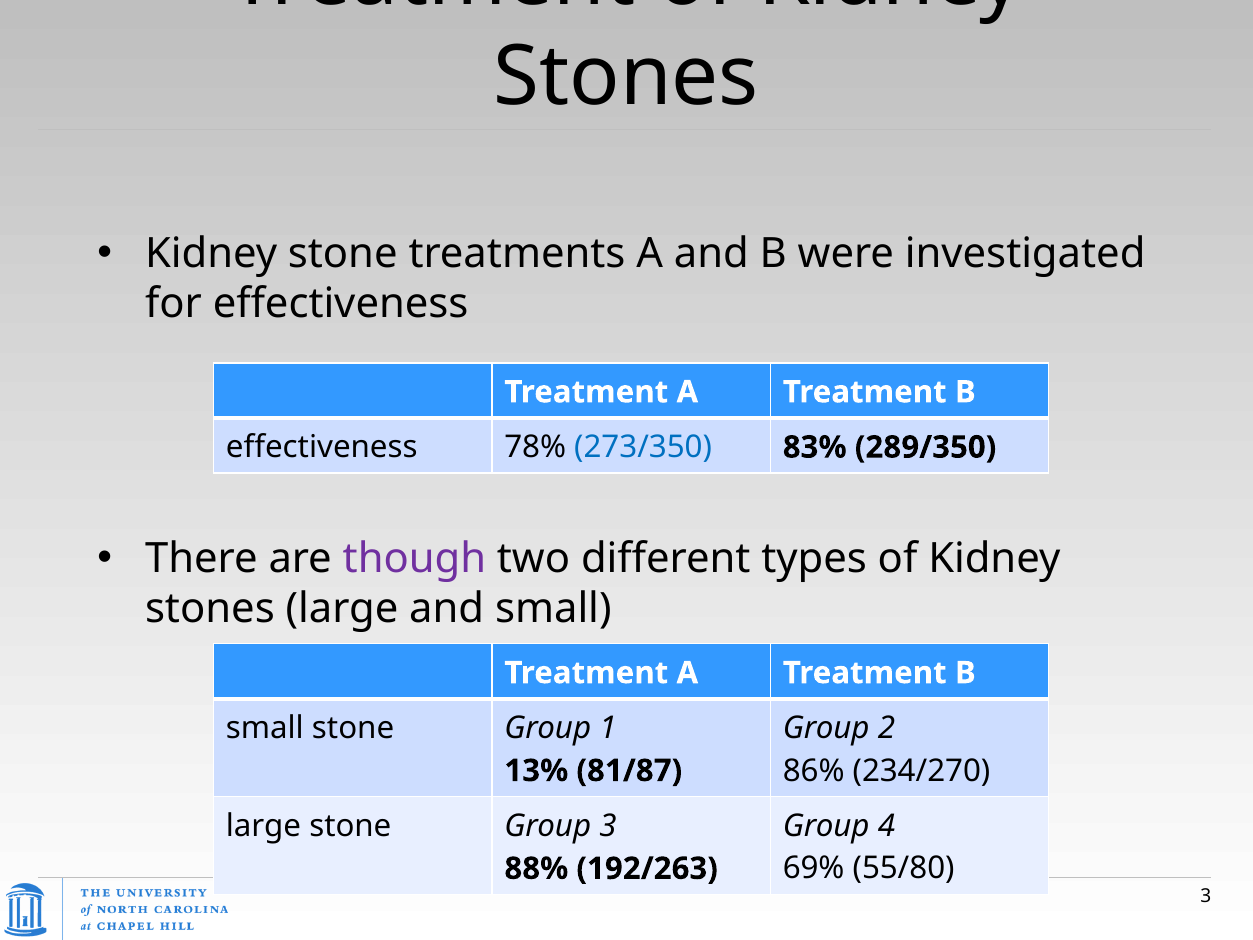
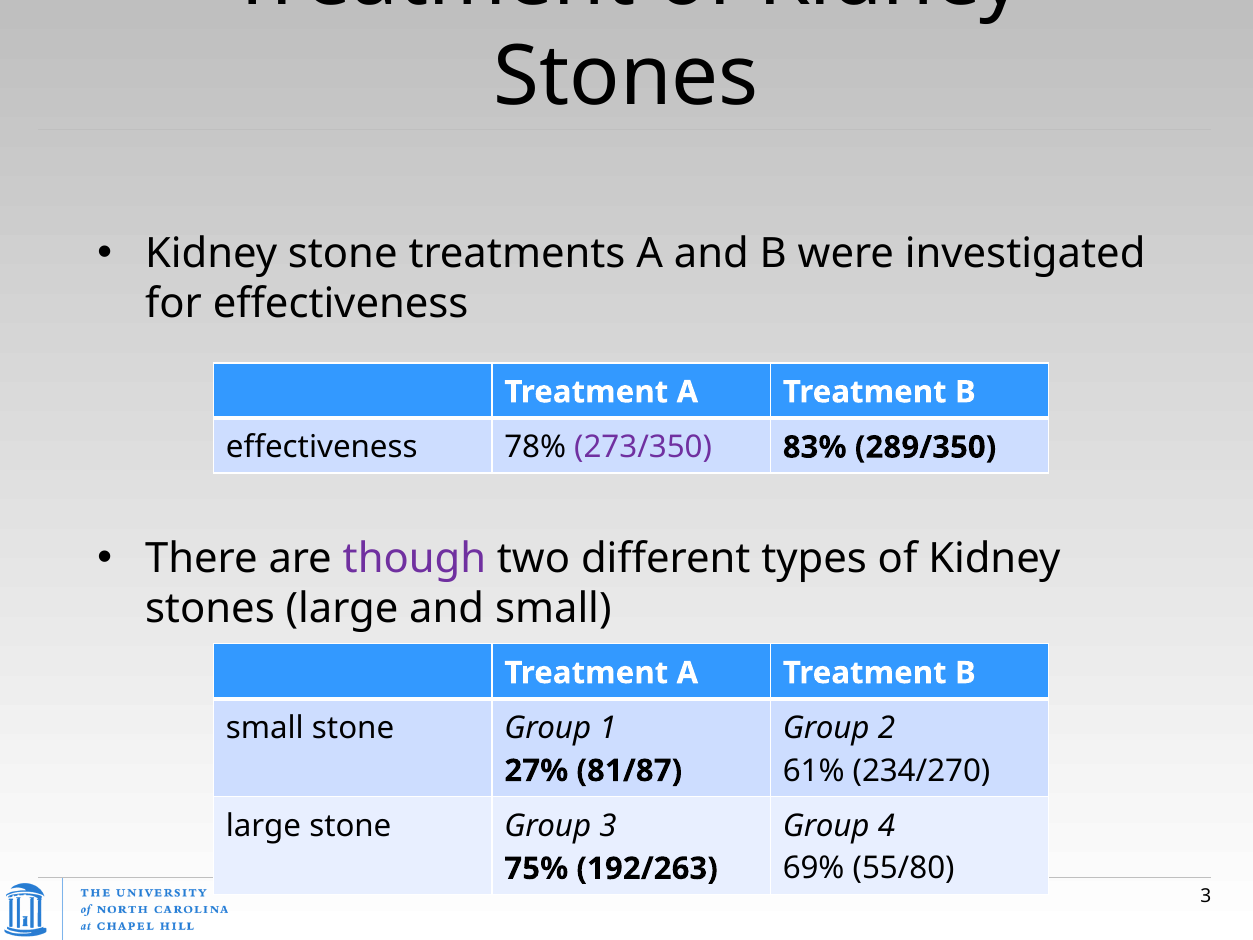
273/350 colour: blue -> purple
86%: 86% -> 61%
13%: 13% -> 27%
88%: 88% -> 75%
